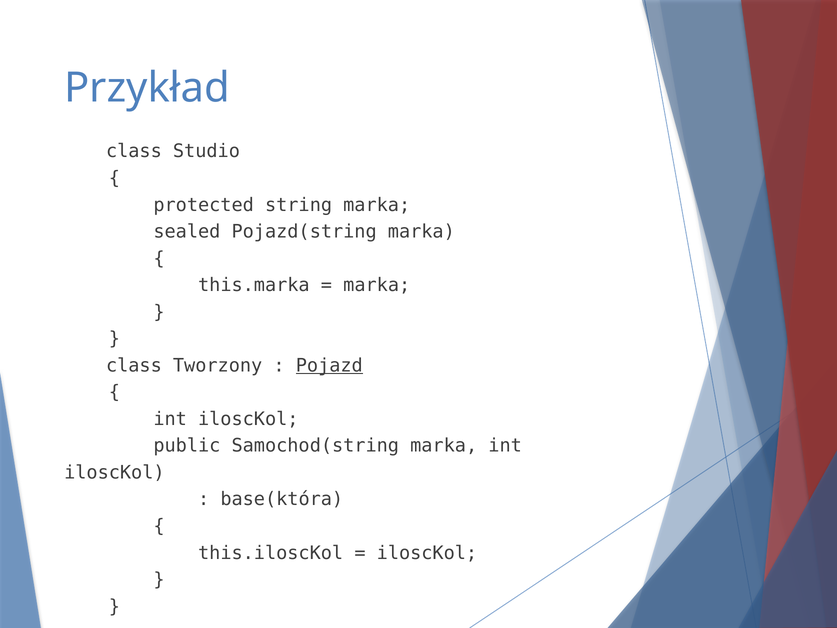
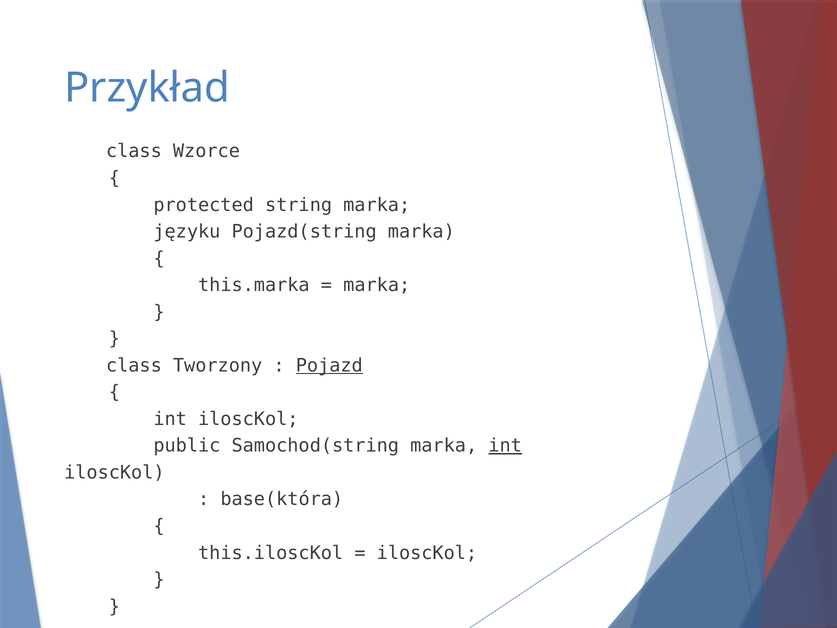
Studio: Studio -> Wzorce
sealed: sealed -> języku
int at (505, 446) underline: none -> present
